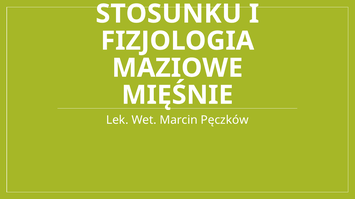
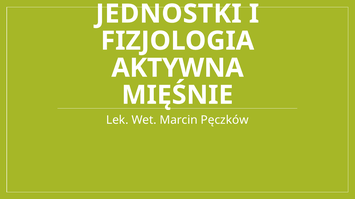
STOSUNKU: STOSUNKU -> JEDNOSTKI
MAZIOWE: MAZIOWE -> AKTYWNA
